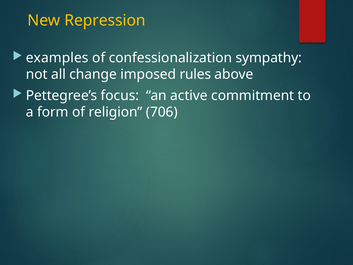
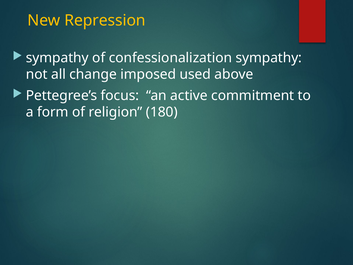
examples at (57, 58): examples -> sympathy
rules: rules -> used
706: 706 -> 180
